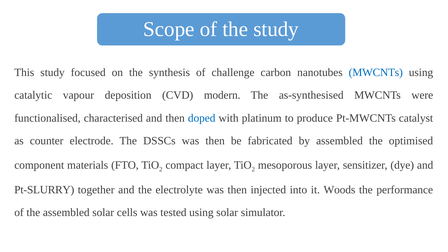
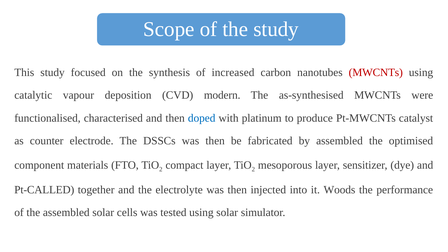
challenge: challenge -> increased
MWCNTs at (376, 72) colour: blue -> red
Pt-SLURRY: Pt-SLURRY -> Pt-CALLED
